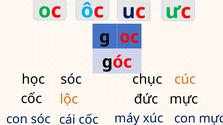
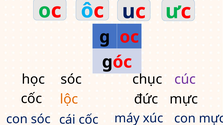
cúc colour: orange -> purple
